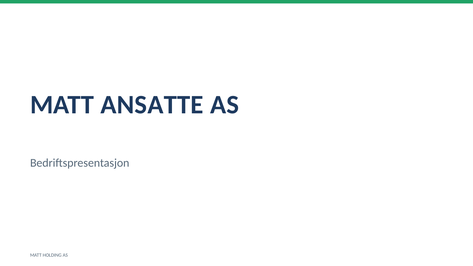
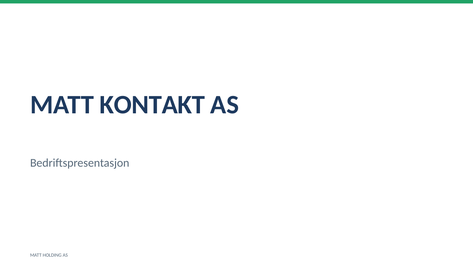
ANSATTE: ANSATTE -> KONTAKT
